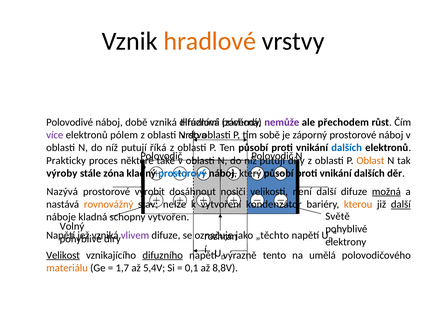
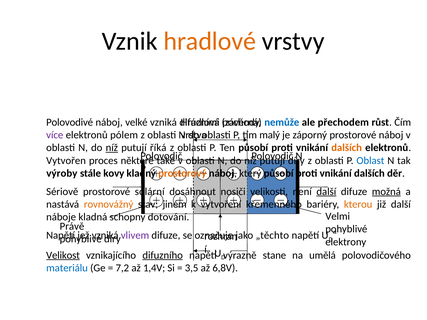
době: době -> velké
nemůže colour: purple -> blue
sobě: sobě -> malý
níž at (112, 148) underline: none -> present
dalších at (347, 148) colour: blue -> orange
Prakticky: Prakticky -> Vytvořen
Oblast colour: orange -> blue
zóna: zóna -> kovy
prostorový colour: blue -> orange
Nazývá: Nazývá -> Sériově
vyrobit: vyrobit -> solární
další at (326, 192) underline: none -> present
nelze: nelze -> jiném
kondenzátor: kondenzátor -> křemenného
další at (401, 204) underline: present -> none
Světě: Světě -> Velmi
vytvořen: vytvořen -> dotování
Volný: Volný -> Právě
tento: tento -> stane
materiálu colour: orange -> blue
1,7: 1,7 -> 7,2
5,4V: 5,4V -> 1,4V
0,1: 0,1 -> 3,5
8,8V: 8,8V -> 6,8V
